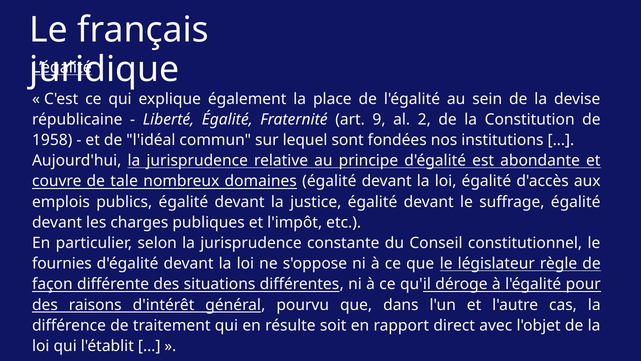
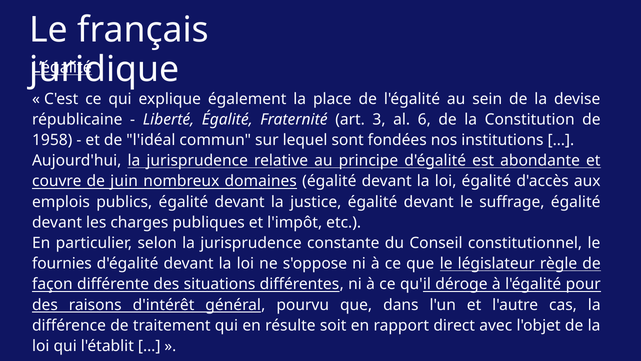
9: 9 -> 3
2: 2 -> 6
tale: tale -> juin
